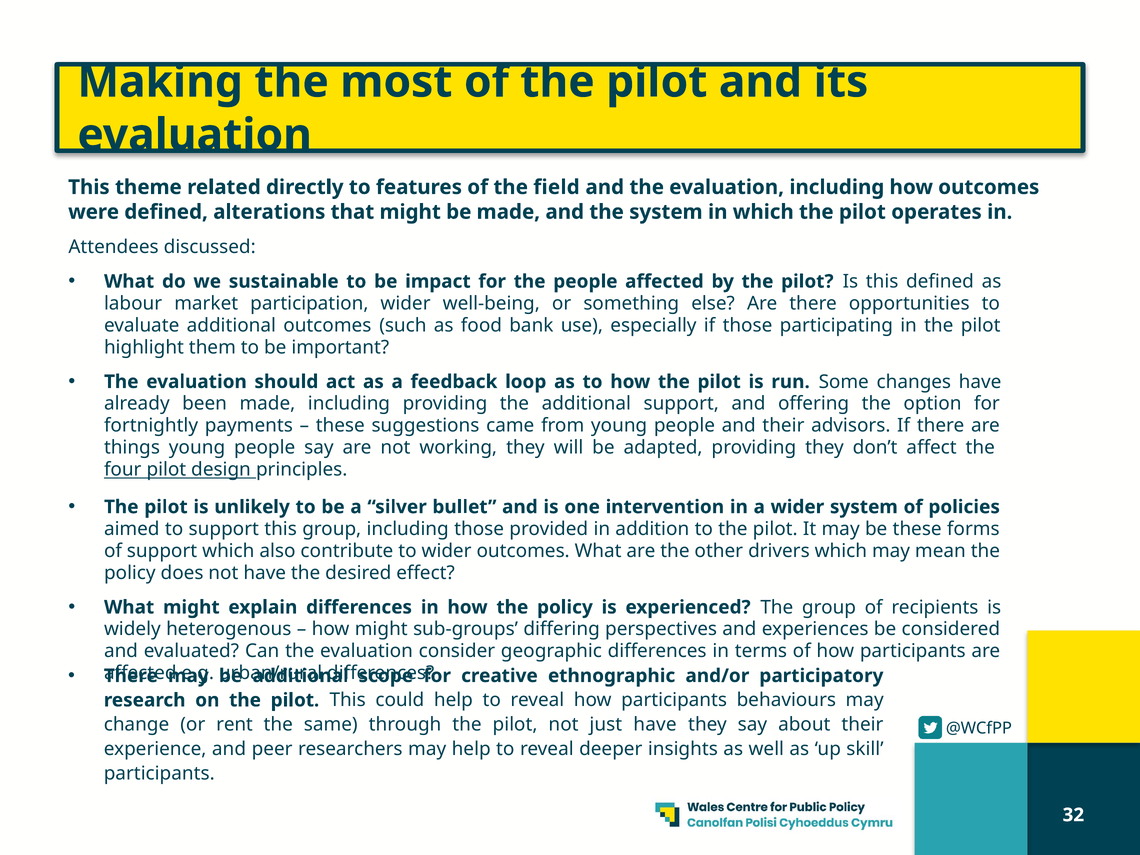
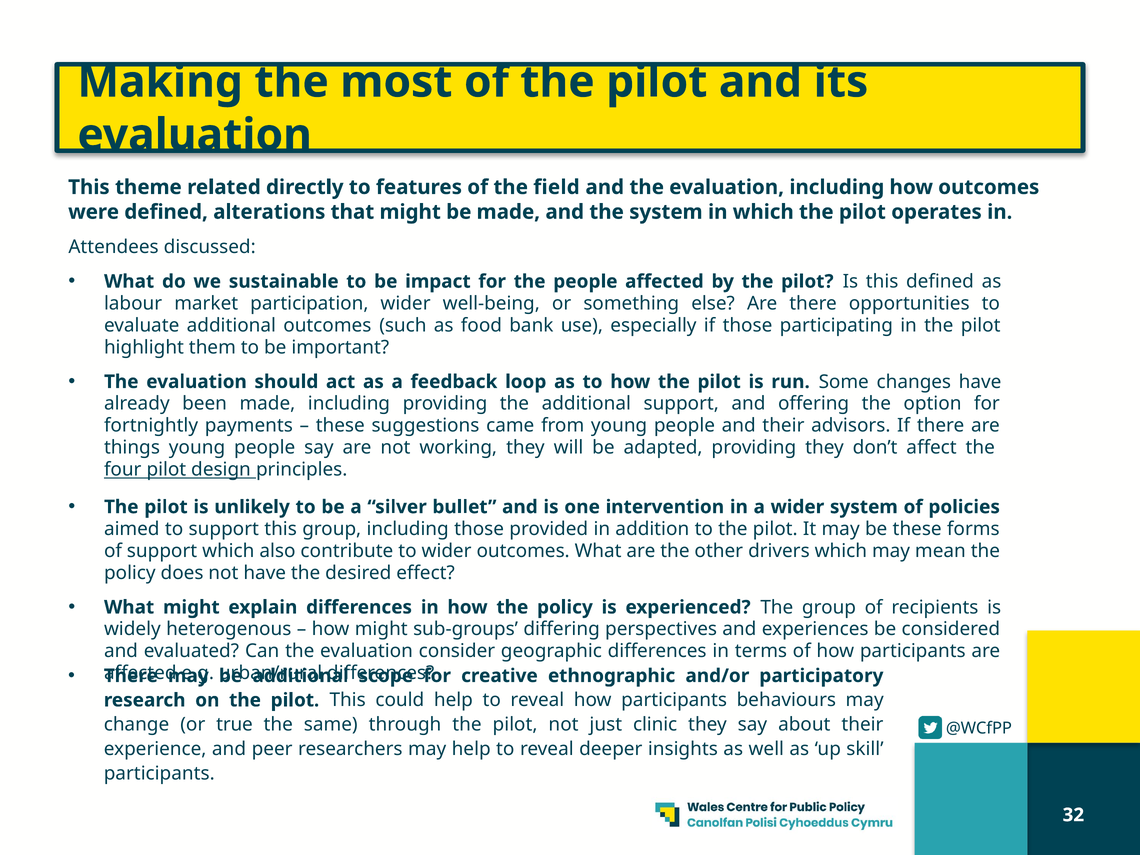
rent: rent -> true
just have: have -> clinic
